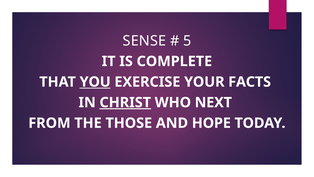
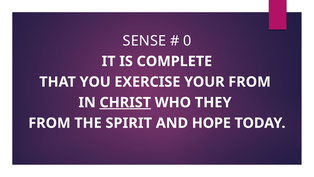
5: 5 -> 0
YOU underline: present -> none
YOUR FACTS: FACTS -> FROM
NEXT: NEXT -> THEY
THOSE: THOSE -> SPIRIT
